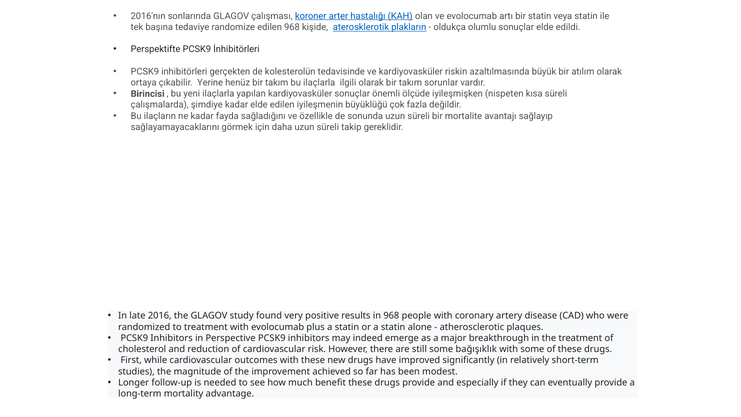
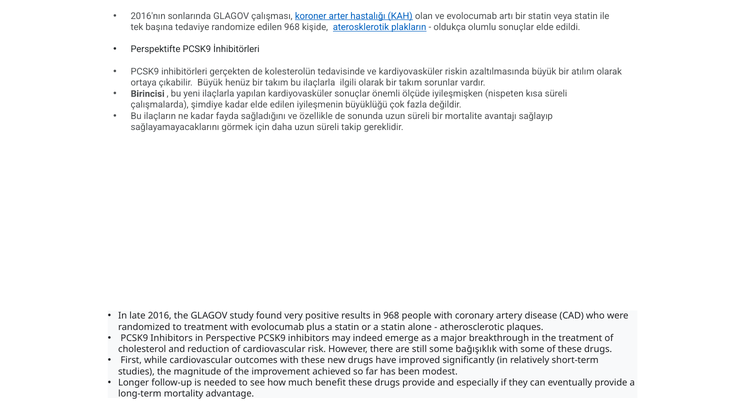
çıkabilir Yerine: Yerine -> Büyük
